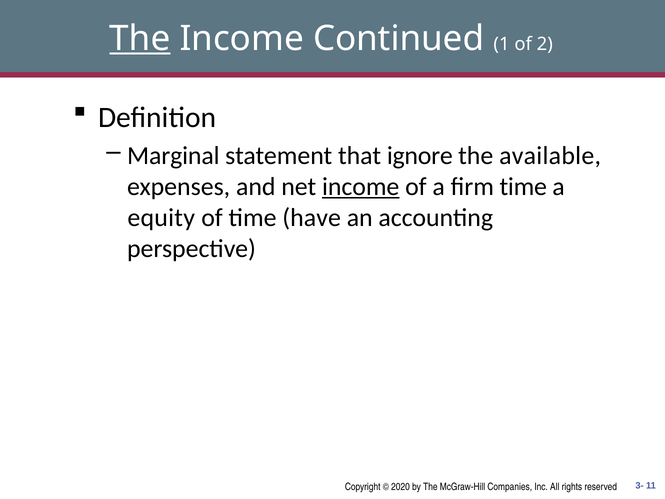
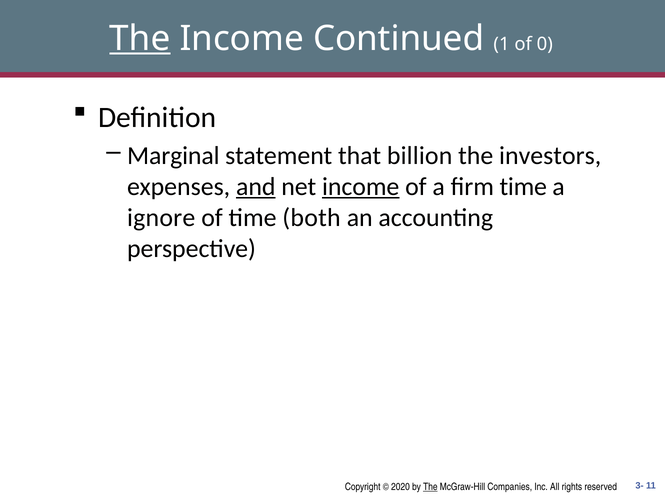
2: 2 -> 0
ignore: ignore -> billion
available: available -> investors
and underline: none -> present
equity: equity -> ignore
have: have -> both
The at (430, 487) underline: none -> present
